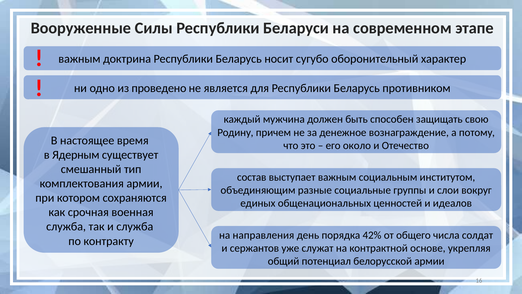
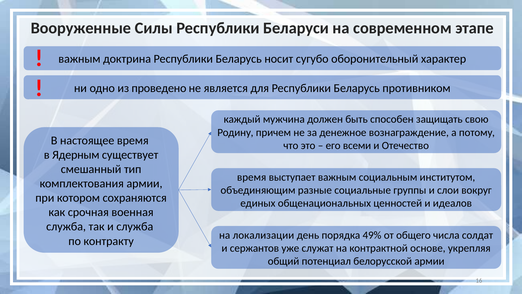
около: около -> всеми
состав at (252, 177): состав -> время
направления: направления -> локализации
42%: 42% -> 49%
